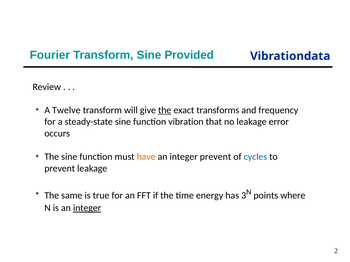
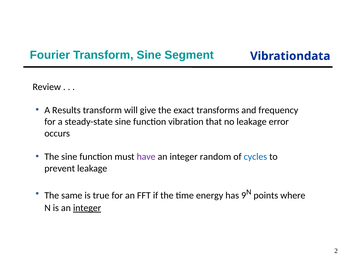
Provided: Provided -> Segment
Twelve: Twelve -> Results
the at (165, 110) underline: present -> none
have colour: orange -> purple
integer prevent: prevent -> random
3: 3 -> 9
